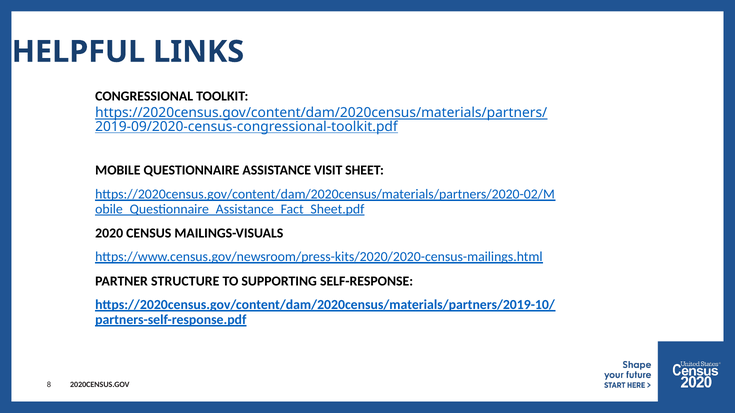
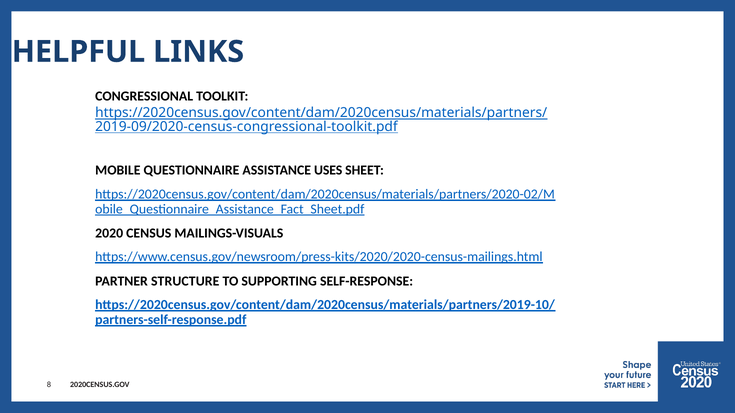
VISIT: VISIT -> USES
